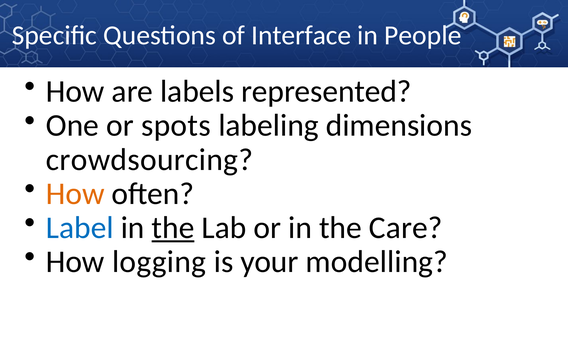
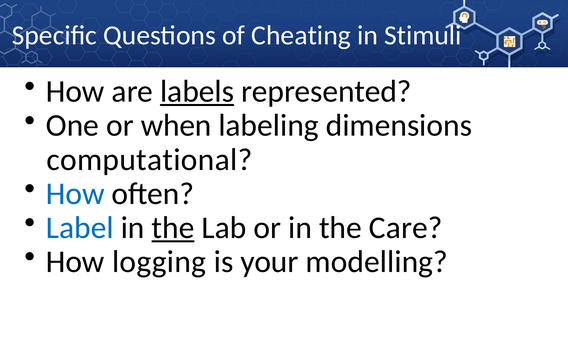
Interface: Interface -> Cheating
People: People -> Stimuli
labels underline: none -> present
spots: spots -> when
crowdsourcing: crowdsourcing -> computational
How at (75, 194) colour: orange -> blue
